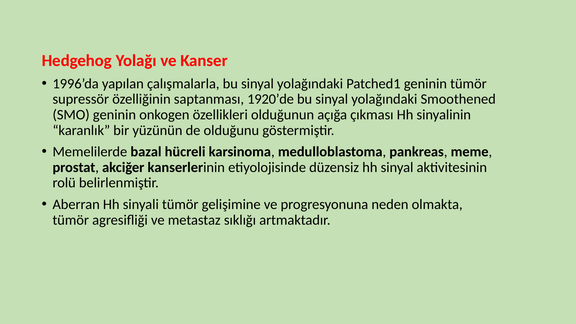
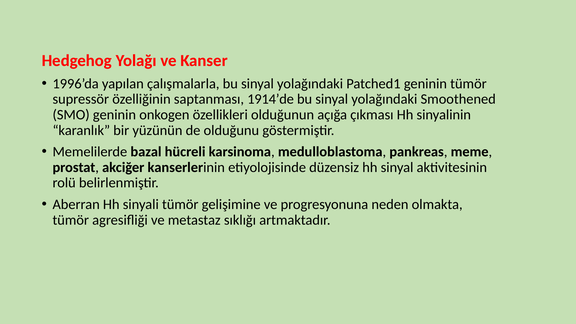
1920’de: 1920’de -> 1914’de
